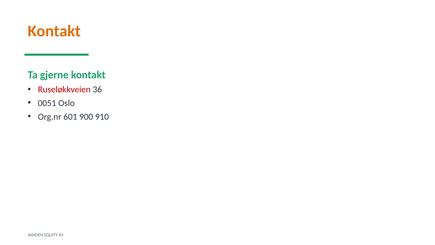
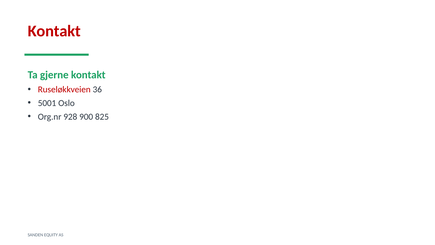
Kontakt at (54, 31) colour: orange -> red
0051: 0051 -> 5001
601: 601 -> 928
910: 910 -> 825
